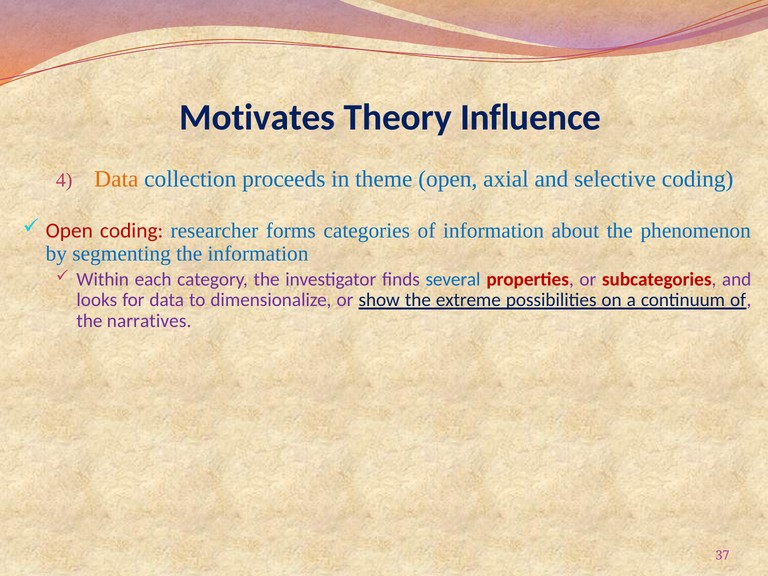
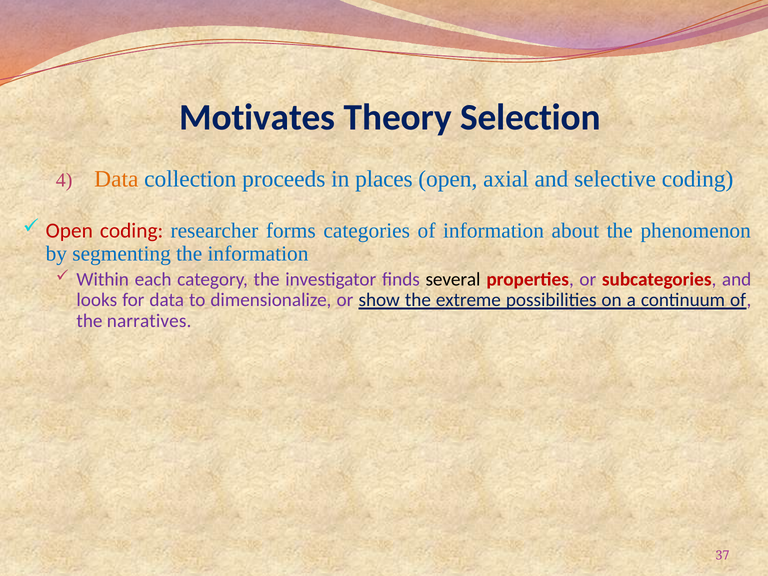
Influence: Influence -> Selection
theme: theme -> places
several colour: blue -> black
